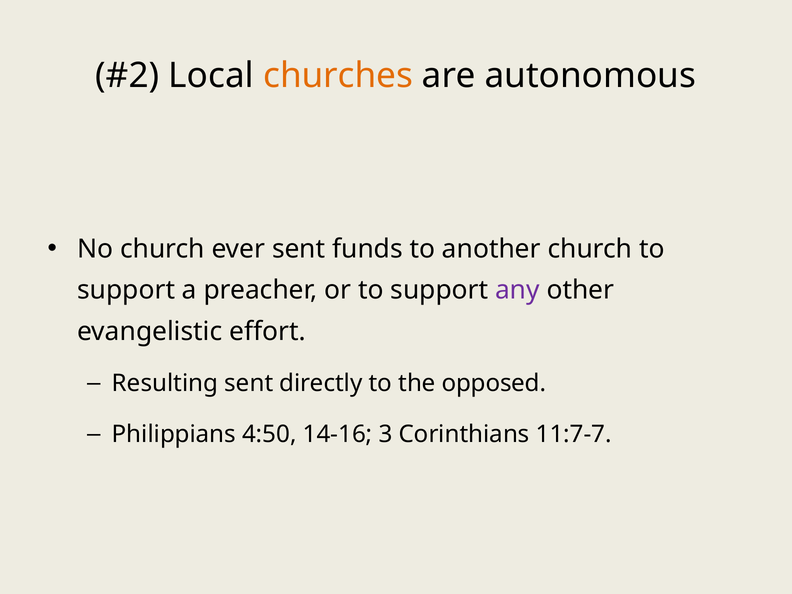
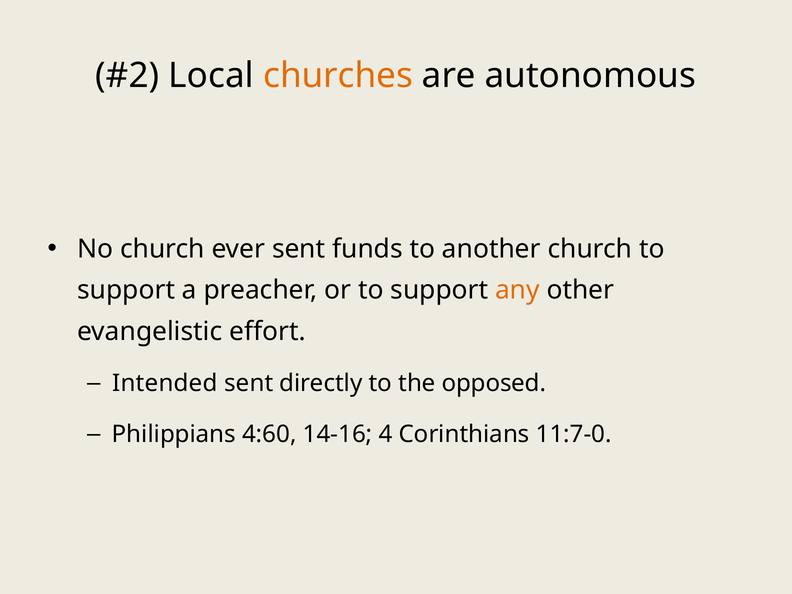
any colour: purple -> orange
Resulting: Resulting -> Intended
4:50: 4:50 -> 4:60
3: 3 -> 4
11:7-7: 11:7-7 -> 11:7-0
